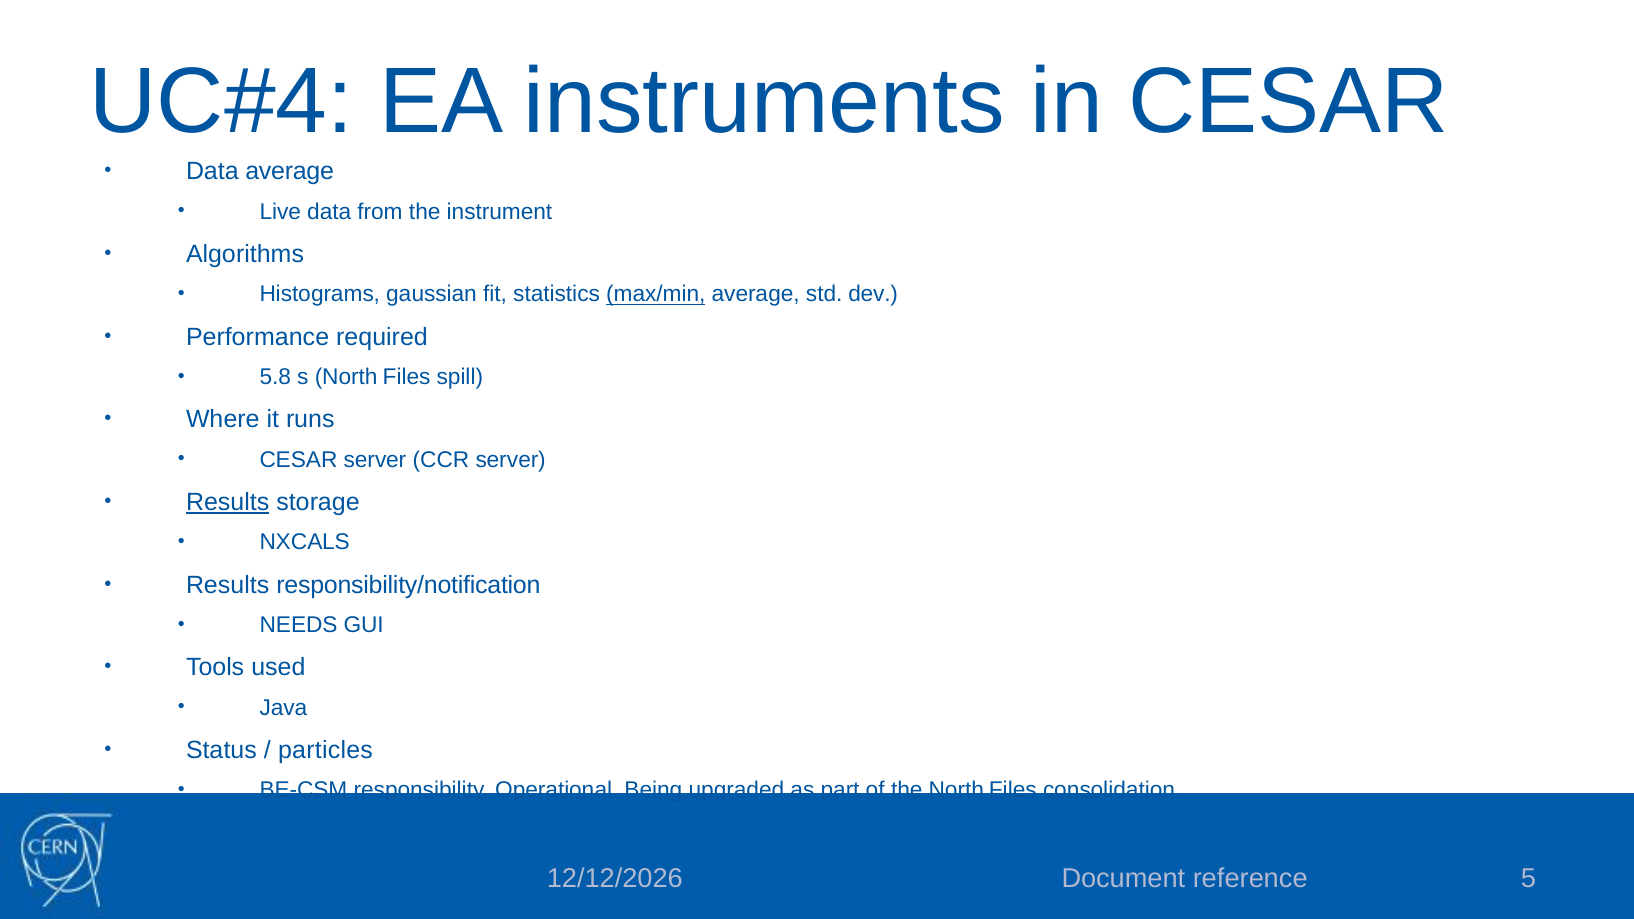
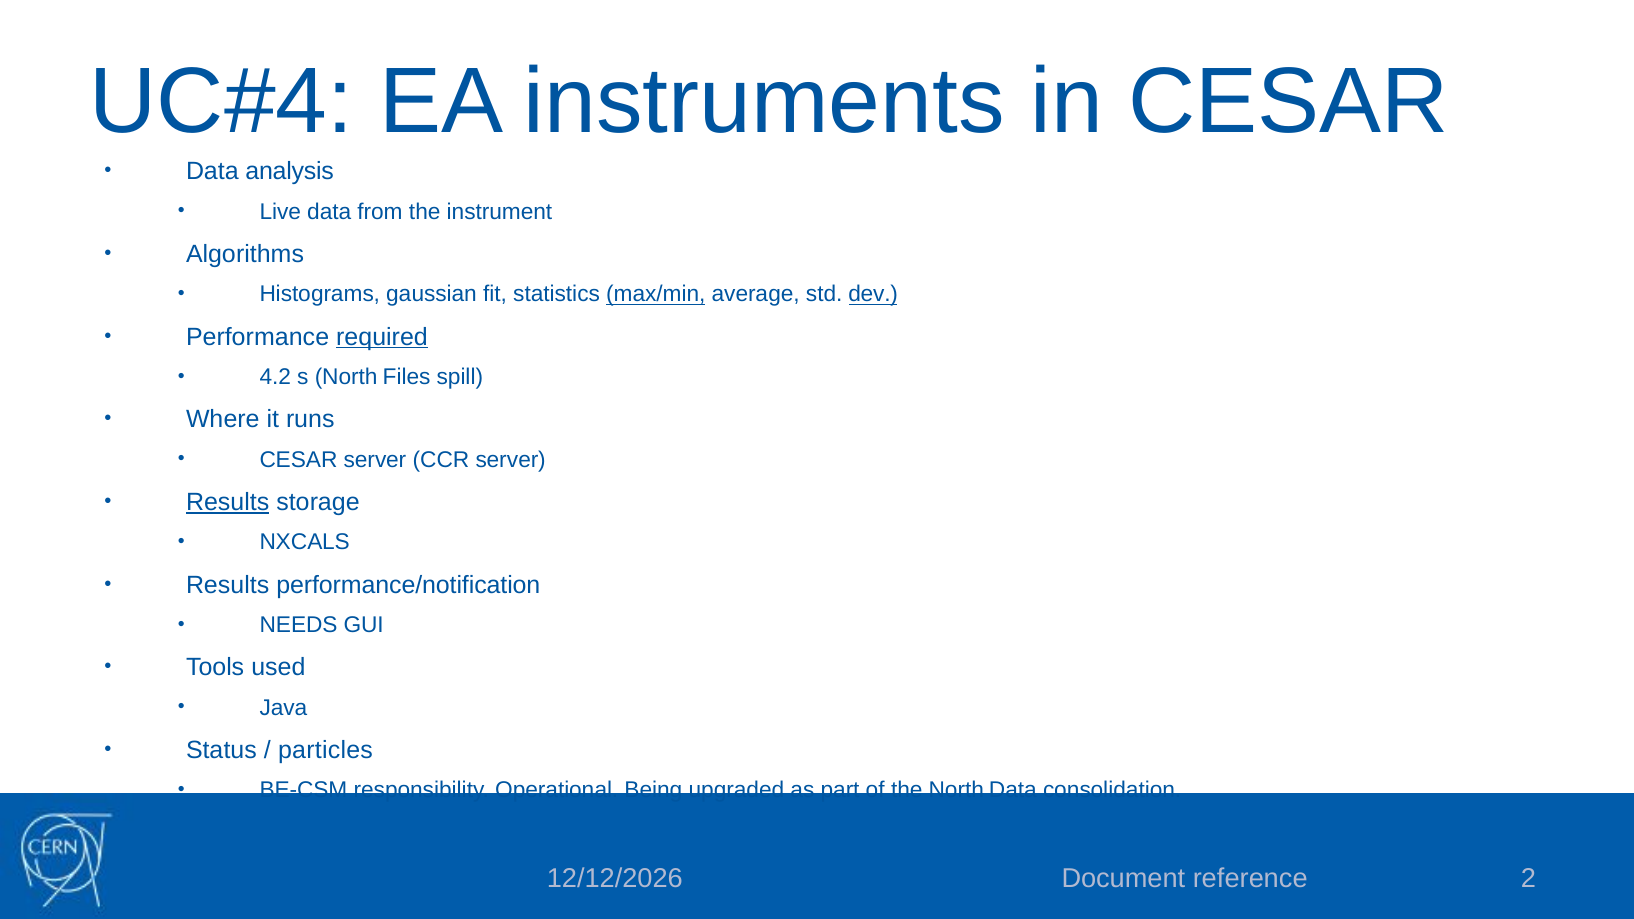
Data average: average -> analysis
dev underline: none -> present
required underline: none -> present
5.8: 5.8 -> 4.2
responsibility/notification: responsibility/notification -> performance/notification
the North Files: Files -> Data
5: 5 -> 2
